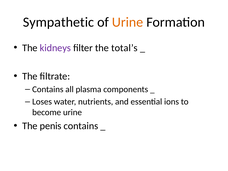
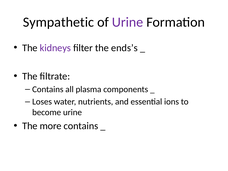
Urine at (128, 22) colour: orange -> purple
total’s: total’s -> ends’s
penis: penis -> more
